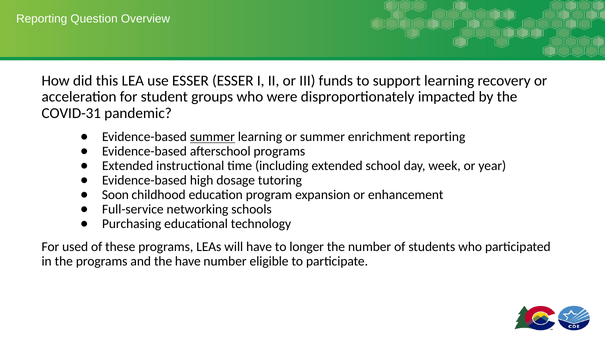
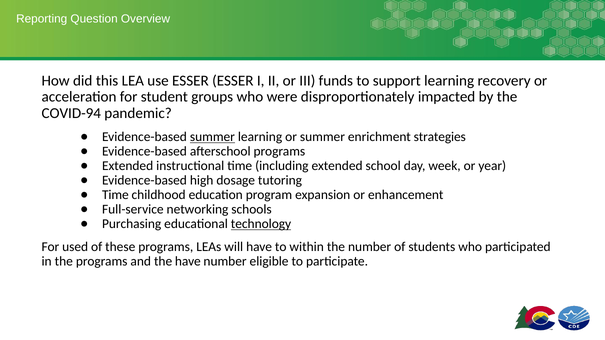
COVID-31: COVID-31 -> COVID-94
enrichment reporting: reporting -> strategies
Soon at (115, 195): Soon -> Time
technology underline: none -> present
longer: longer -> within
